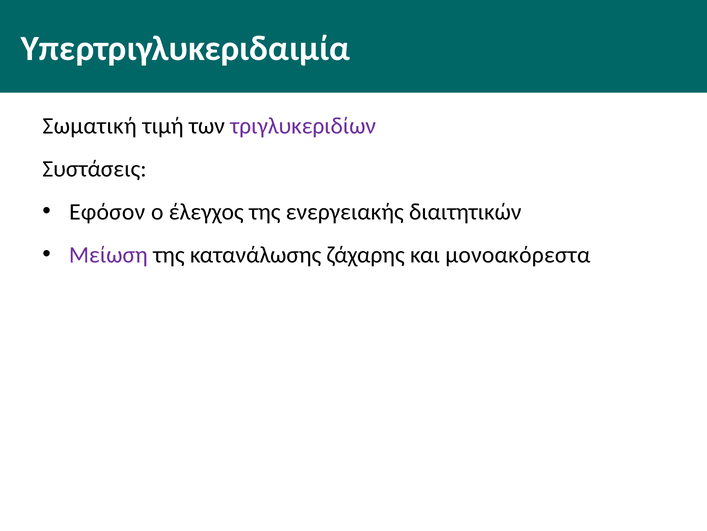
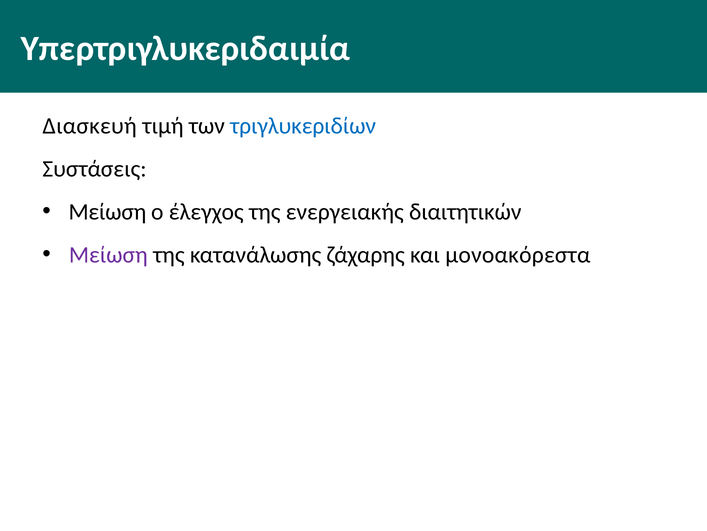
Σωματική: Σωματική -> Διασκευή
τριγλυκεριδίων colour: purple -> blue
Εφόσον at (107, 212): Εφόσον -> Μείωση
